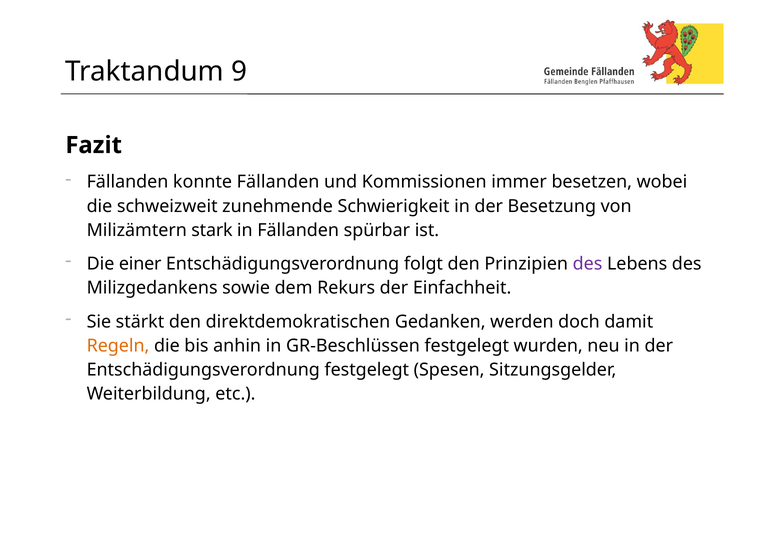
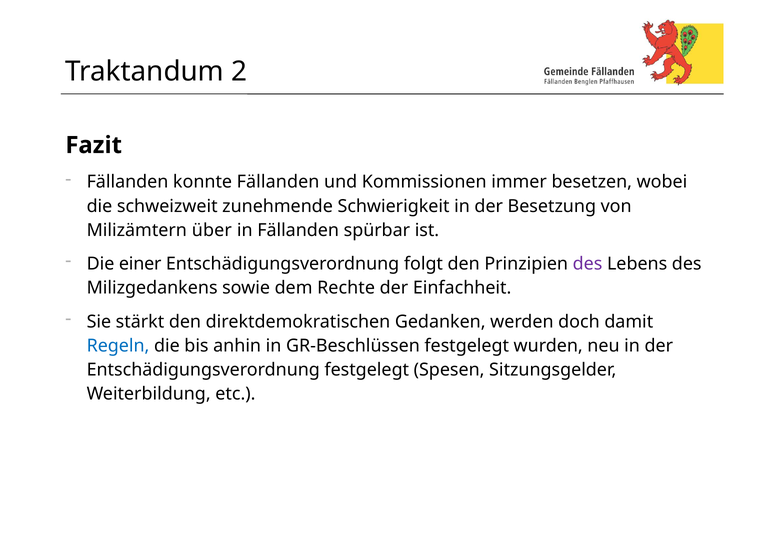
9: 9 -> 2
stark: stark -> über
Rekurs: Rekurs -> Rechte
Regeln colour: orange -> blue
